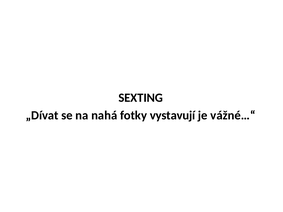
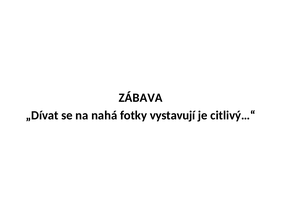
SEXTING: SEXTING -> ZÁBAVA
vážné…“: vážné…“ -> citlivý…“
